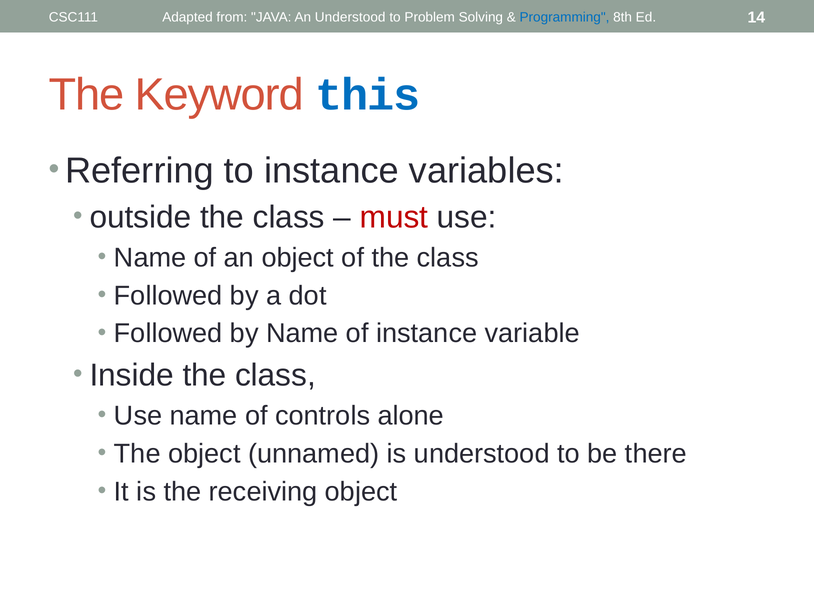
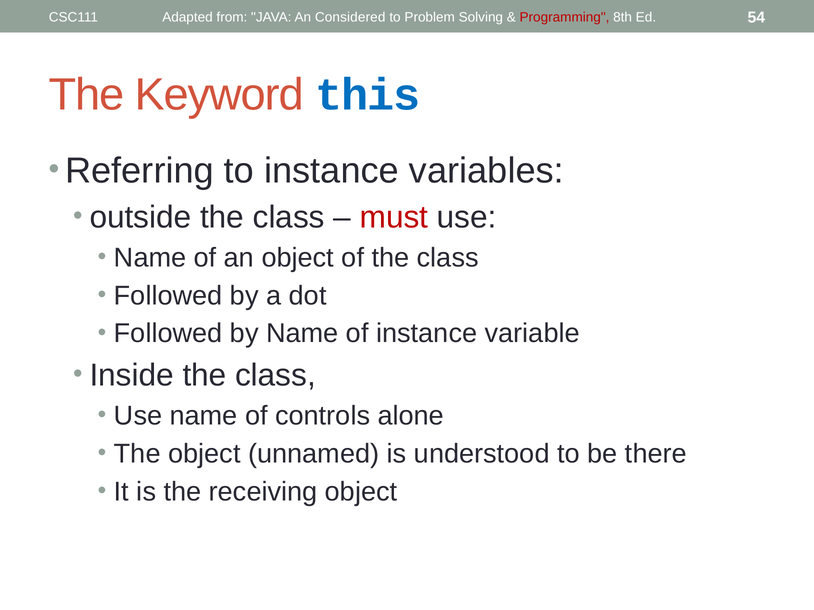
An Understood: Understood -> Considered
Programming colour: blue -> red
14: 14 -> 54
